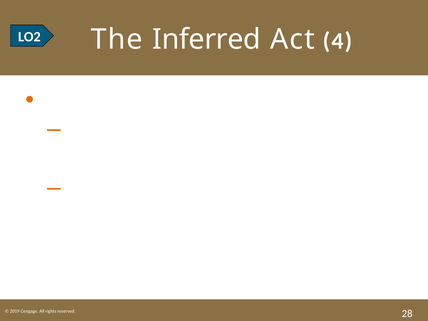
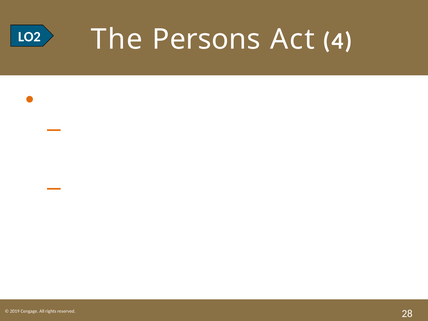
Inferred: Inferred -> Persons
